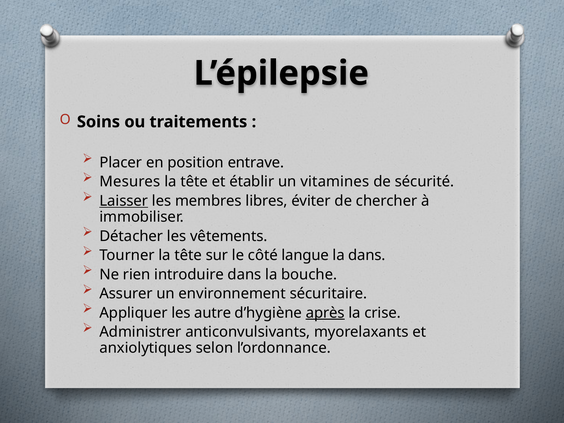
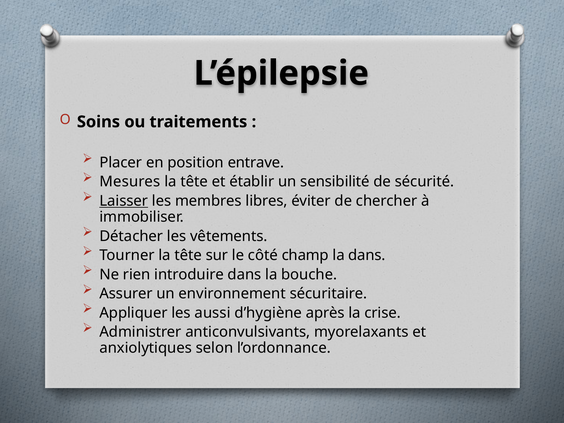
vitamines: vitamines -> sensibilité
langue: langue -> champ
autre: autre -> aussi
après underline: present -> none
